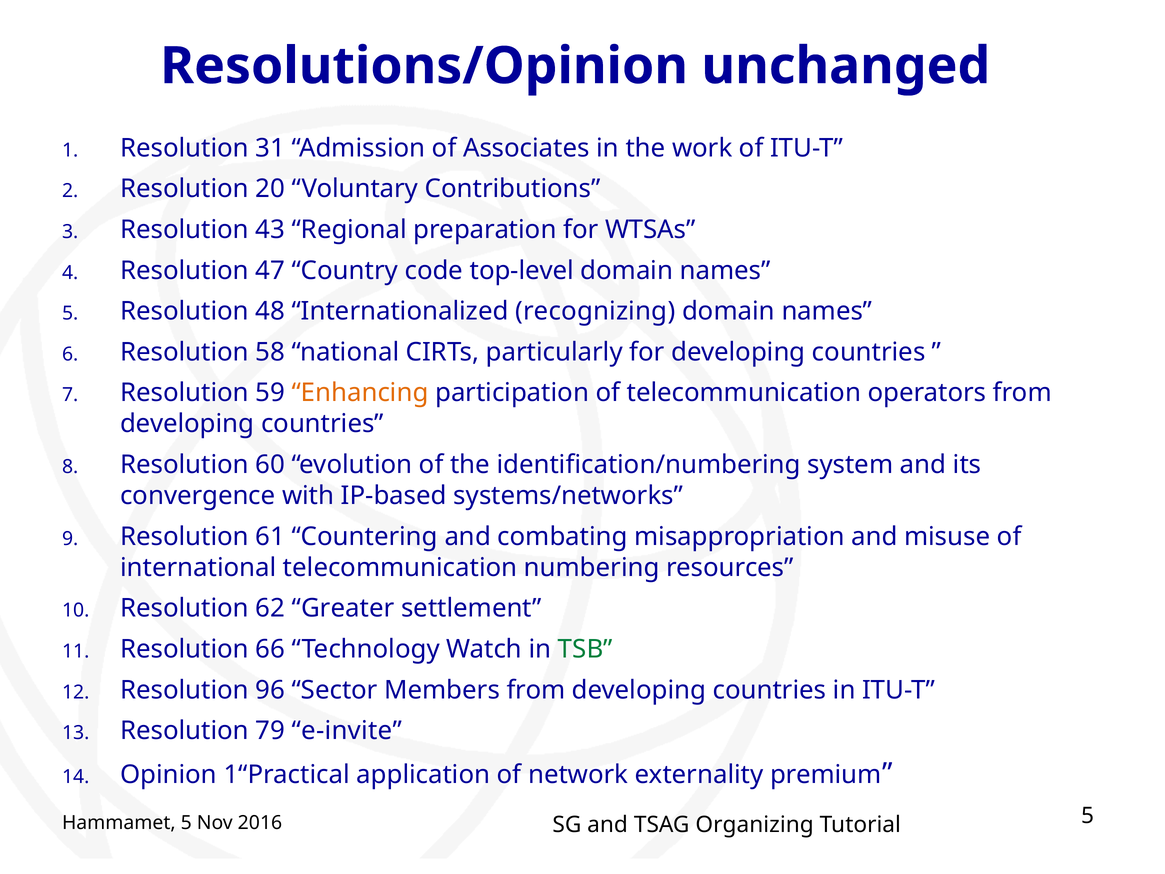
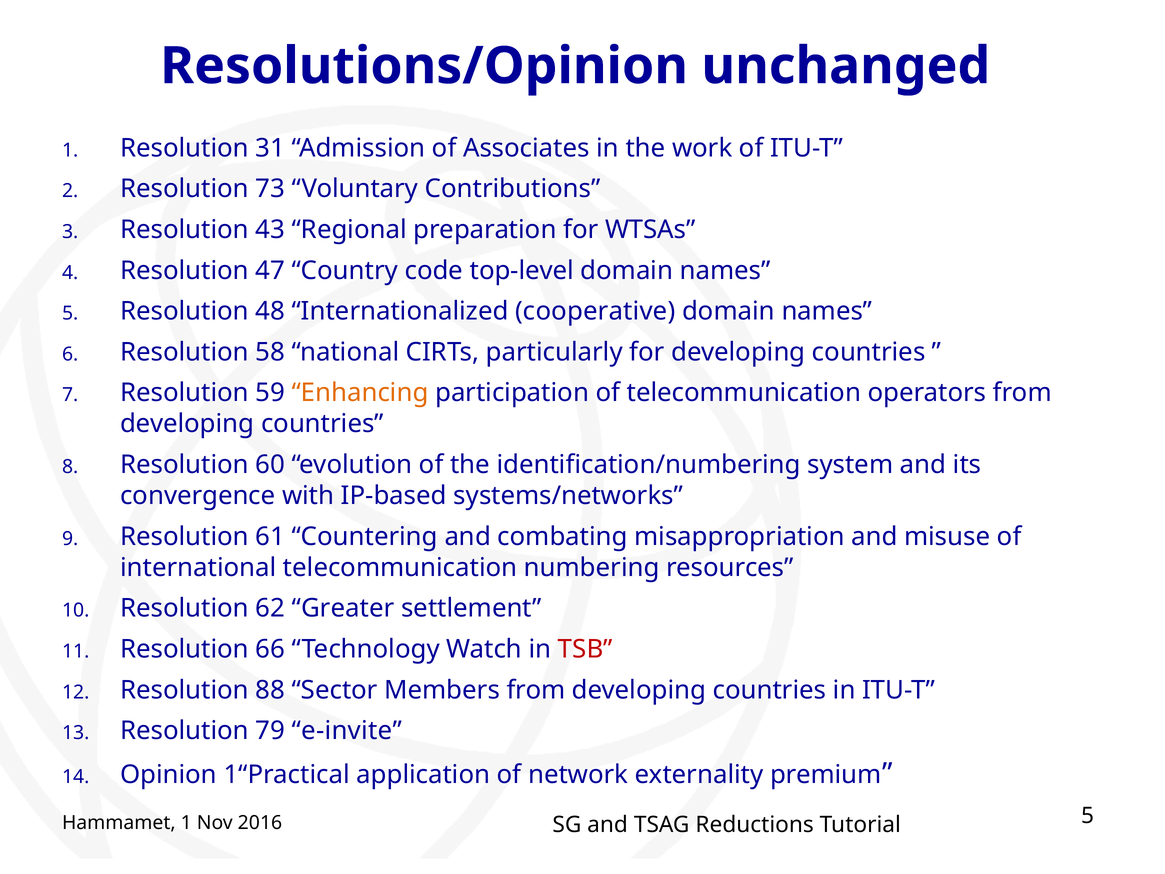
20: 20 -> 73
recognizing: recognizing -> cooperative
TSB colour: green -> red
96: 96 -> 88
Hammamet 5: 5 -> 1
Organizing: Organizing -> Reductions
